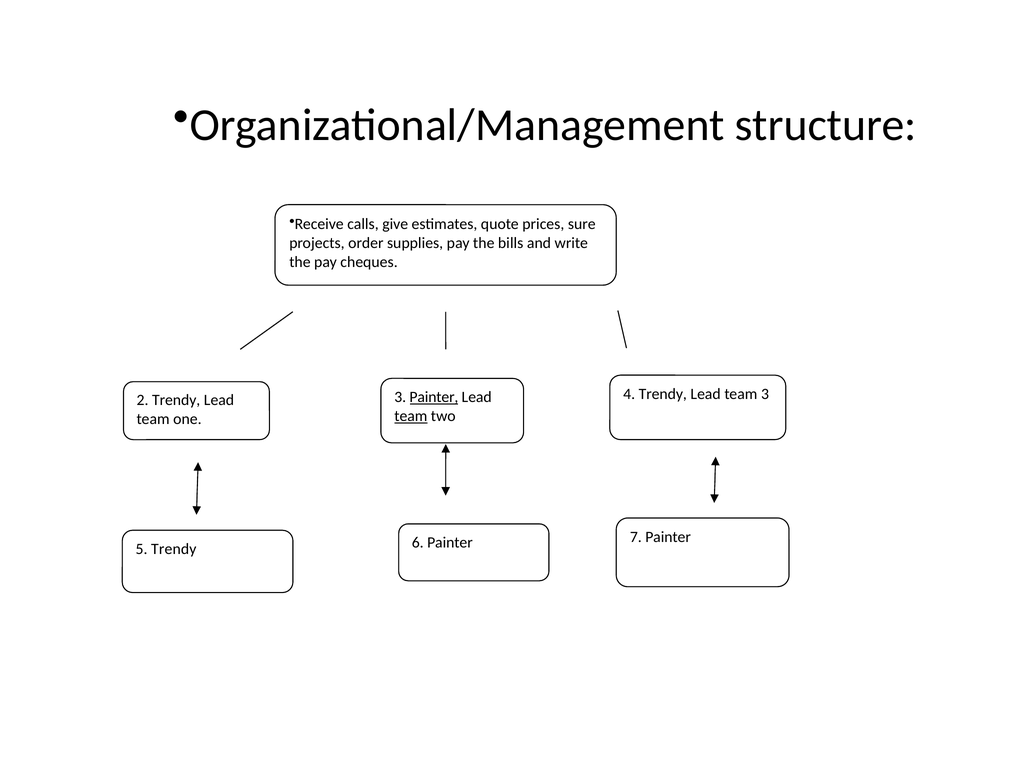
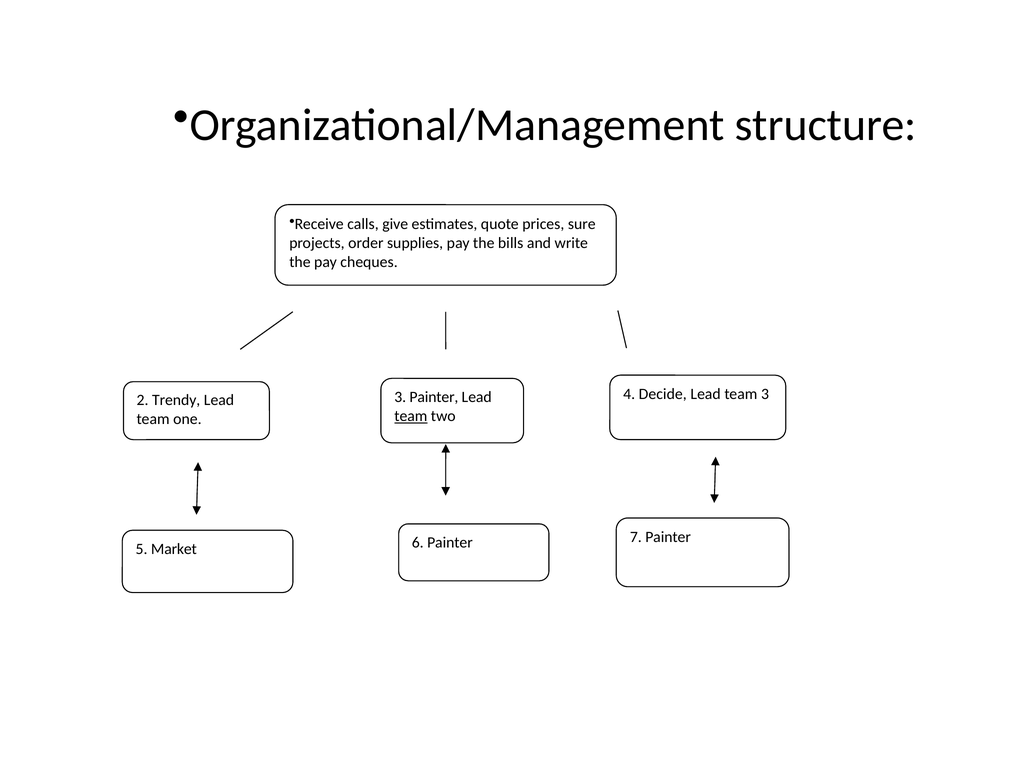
4 Trendy: Trendy -> Decide
Painter at (434, 397) underline: present -> none
5 Trendy: Trendy -> Market
